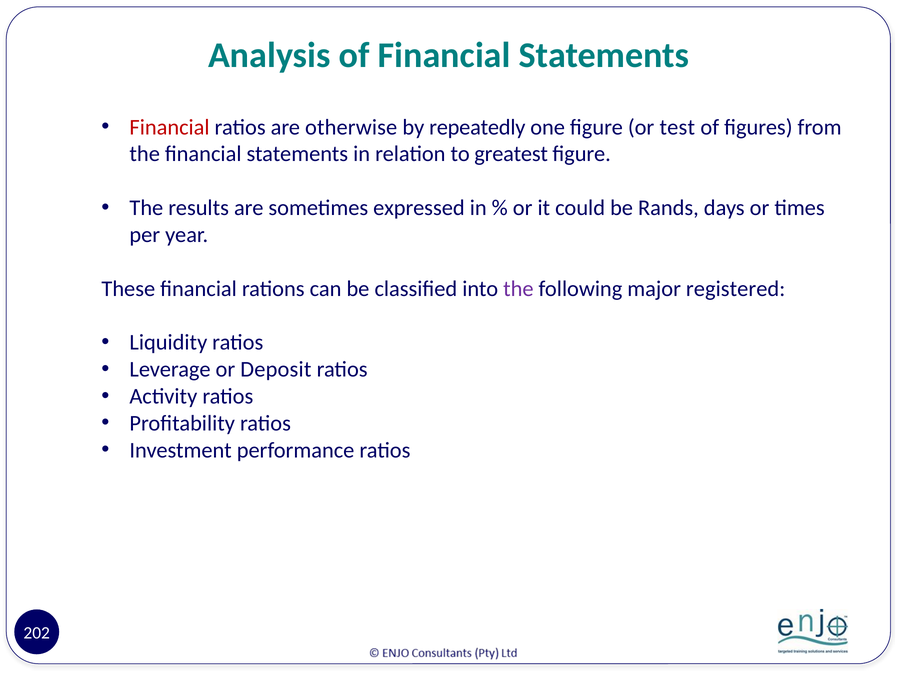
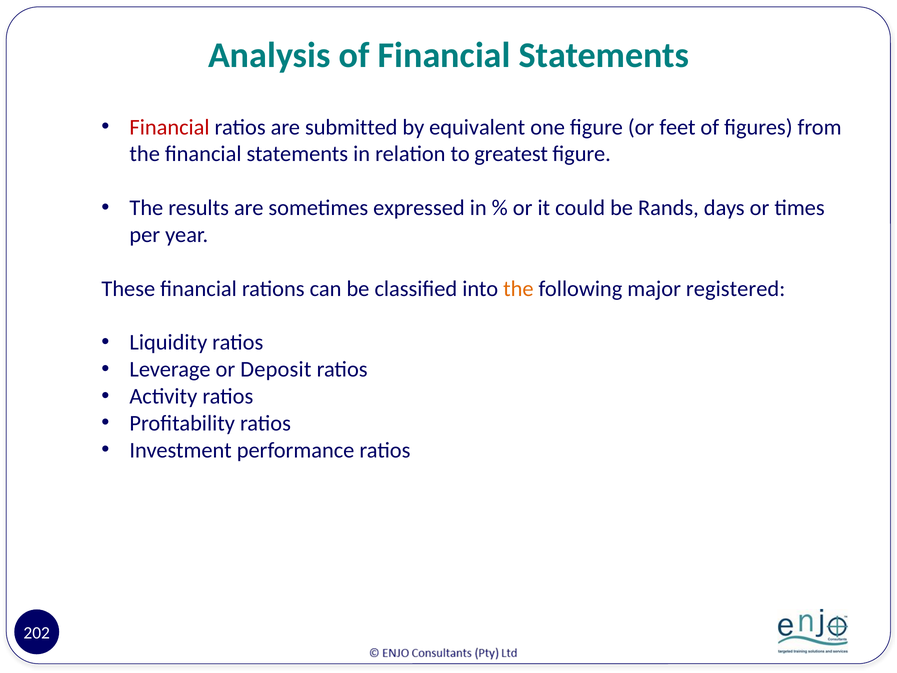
otherwise: otherwise -> submitted
repeatedly: repeatedly -> equivalent
test: test -> feet
the at (518, 289) colour: purple -> orange
